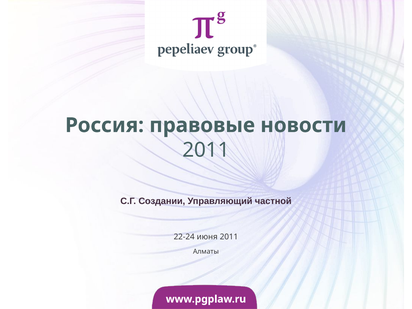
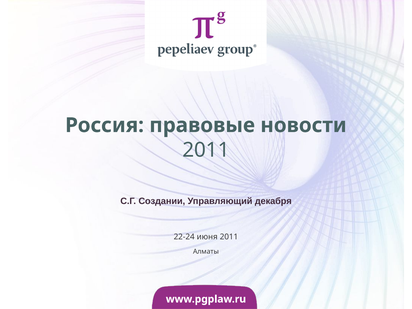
частной: частной -> декабря
